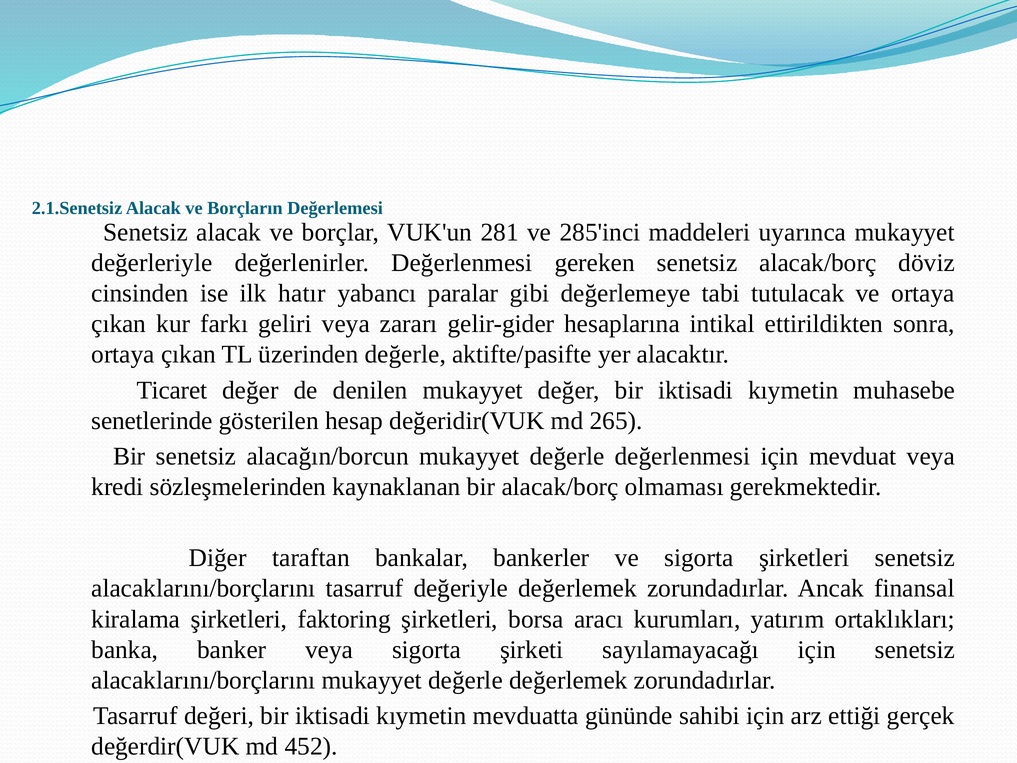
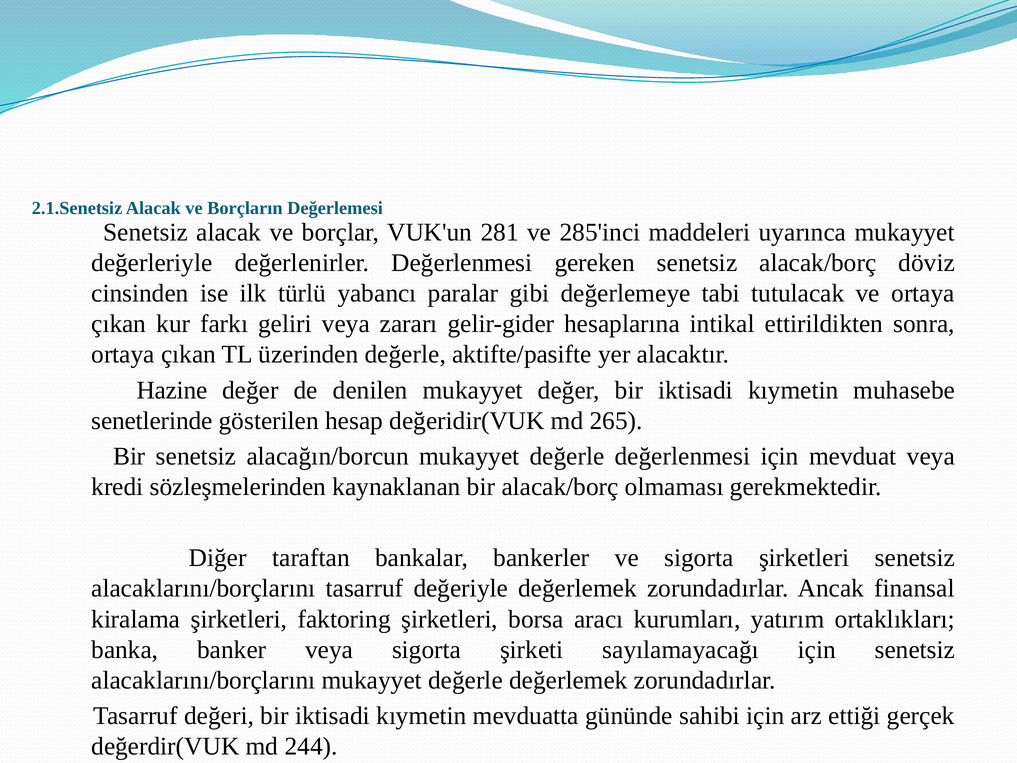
hatır: hatır -> türlü
Ticaret: Ticaret -> Hazine
452: 452 -> 244
